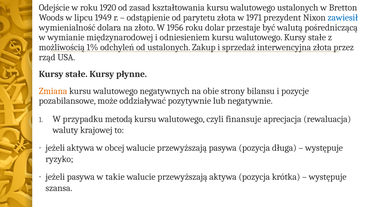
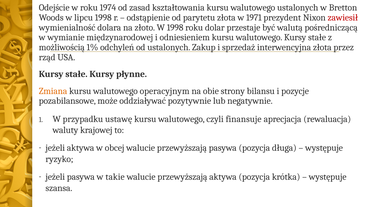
1920: 1920 -> 1974
lipcu 1949: 1949 -> 1998
zawiesił colour: blue -> red
W 1956: 1956 -> 1998
negatywnych: negatywnych -> operacyjnym
metodą: metodą -> ustawę
